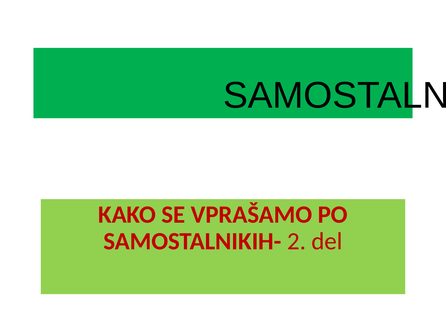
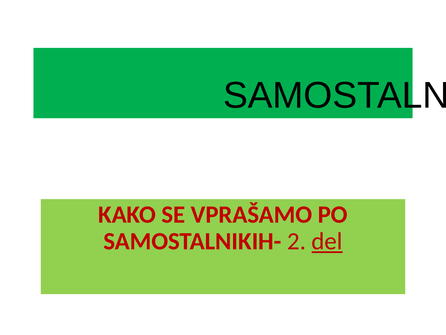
del underline: none -> present
